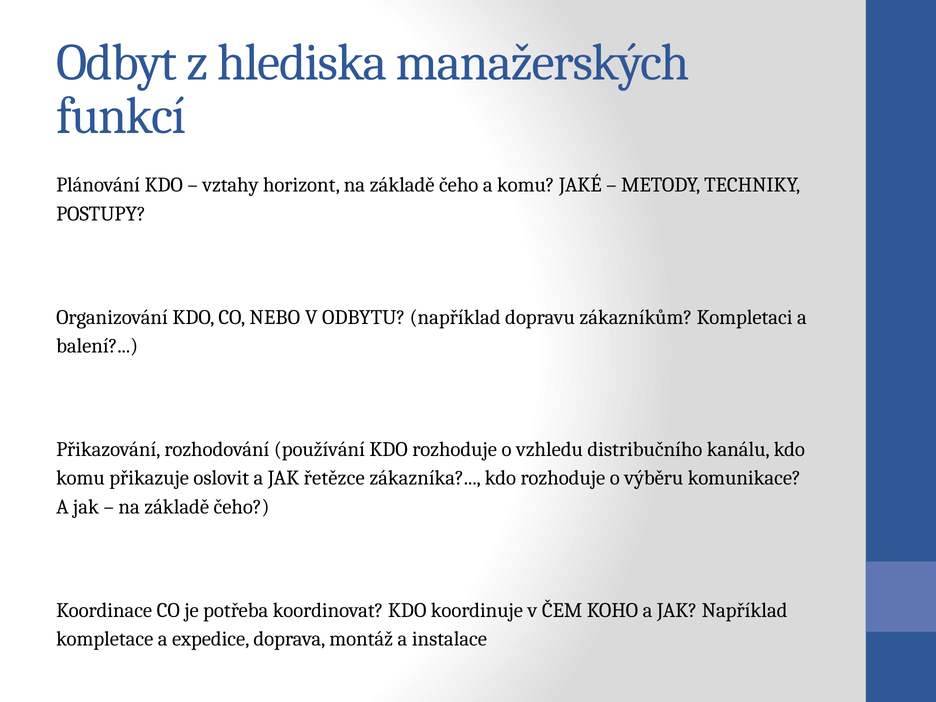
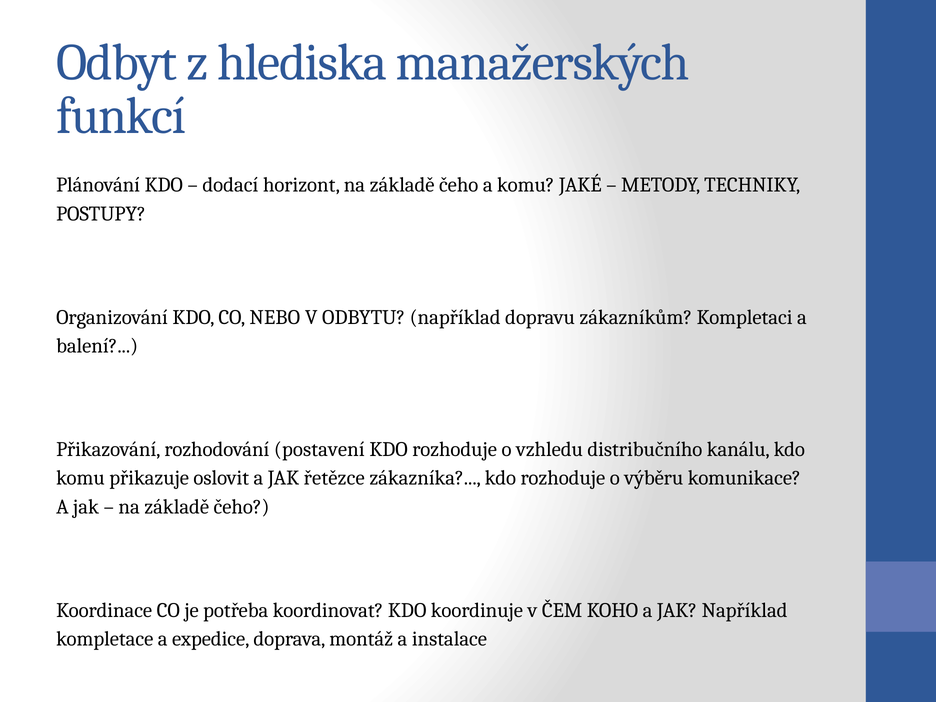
vztahy: vztahy -> dodací
používání: používání -> postavení
